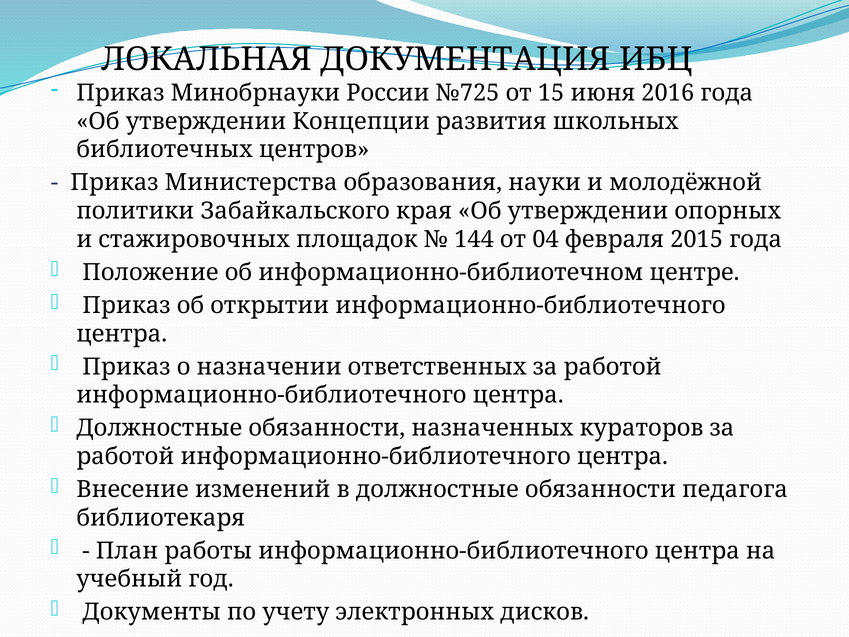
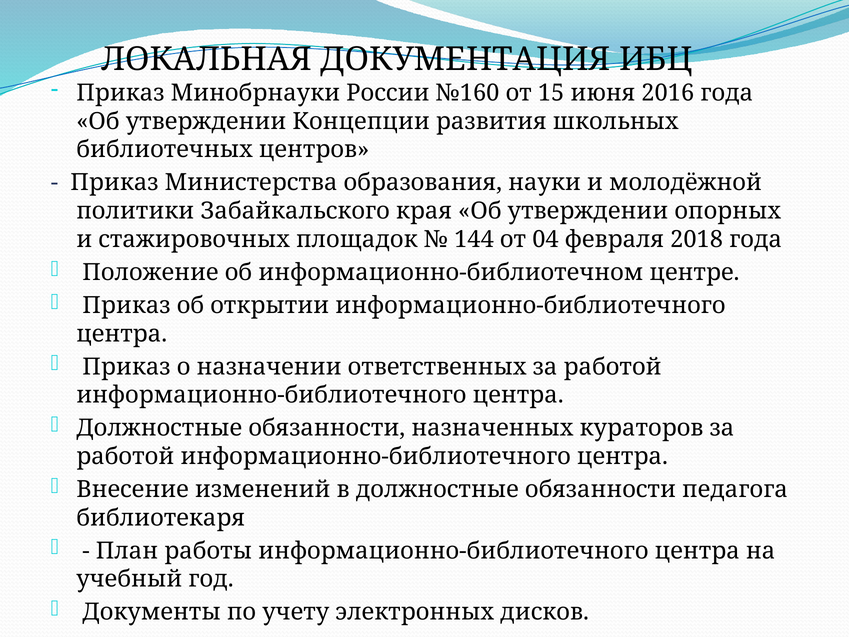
№725: №725 -> №160
2015: 2015 -> 2018
